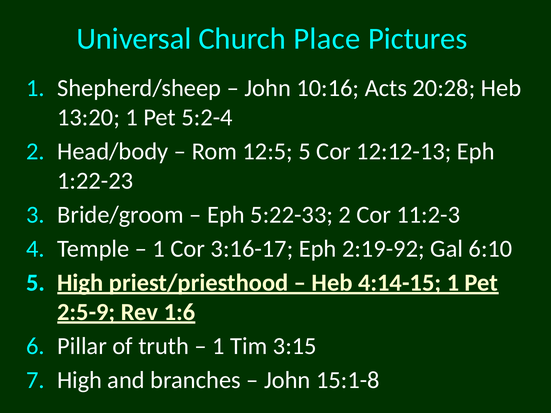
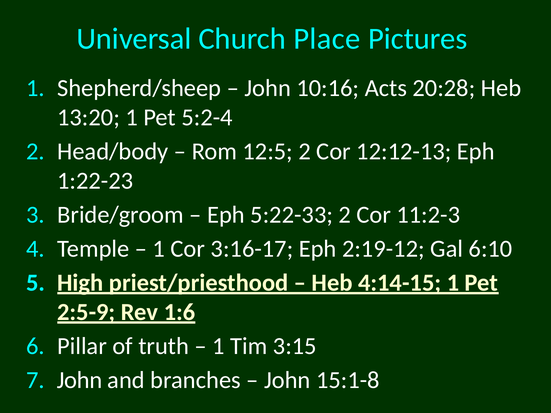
12:5 5: 5 -> 2
2:19-92: 2:19-92 -> 2:19-12
High at (80, 380): High -> John
